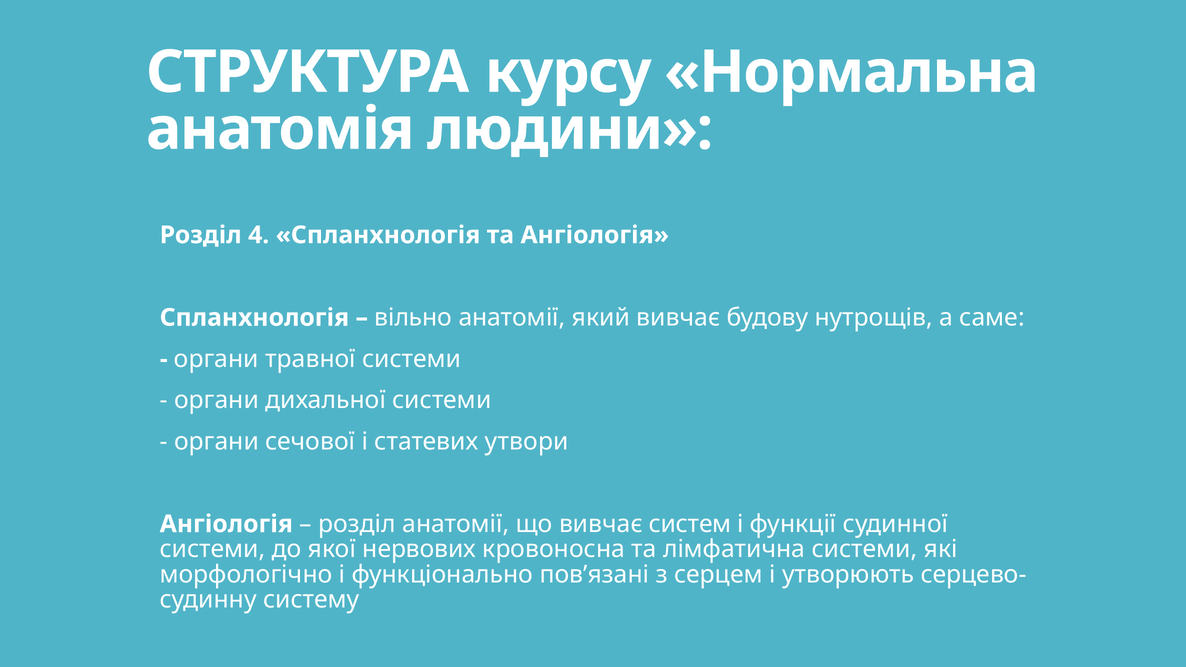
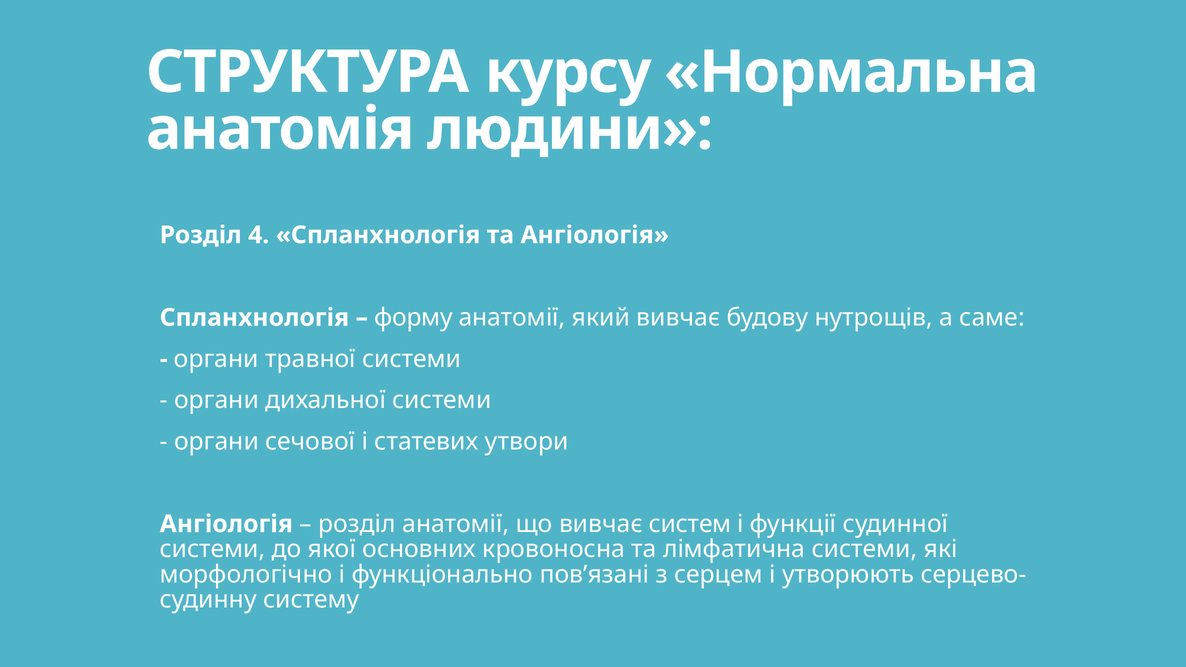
вільно: вільно -> форму
нервових: нервових -> основних
